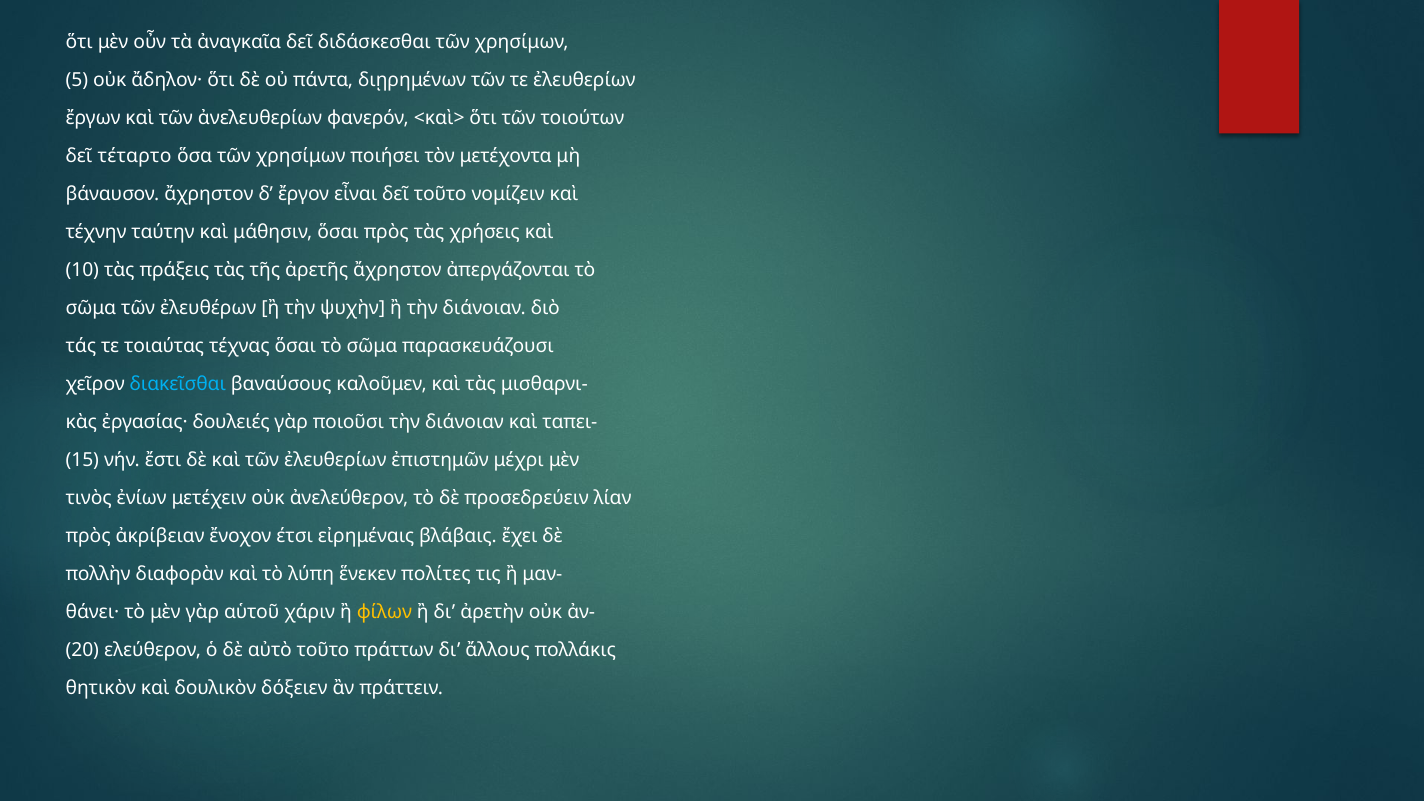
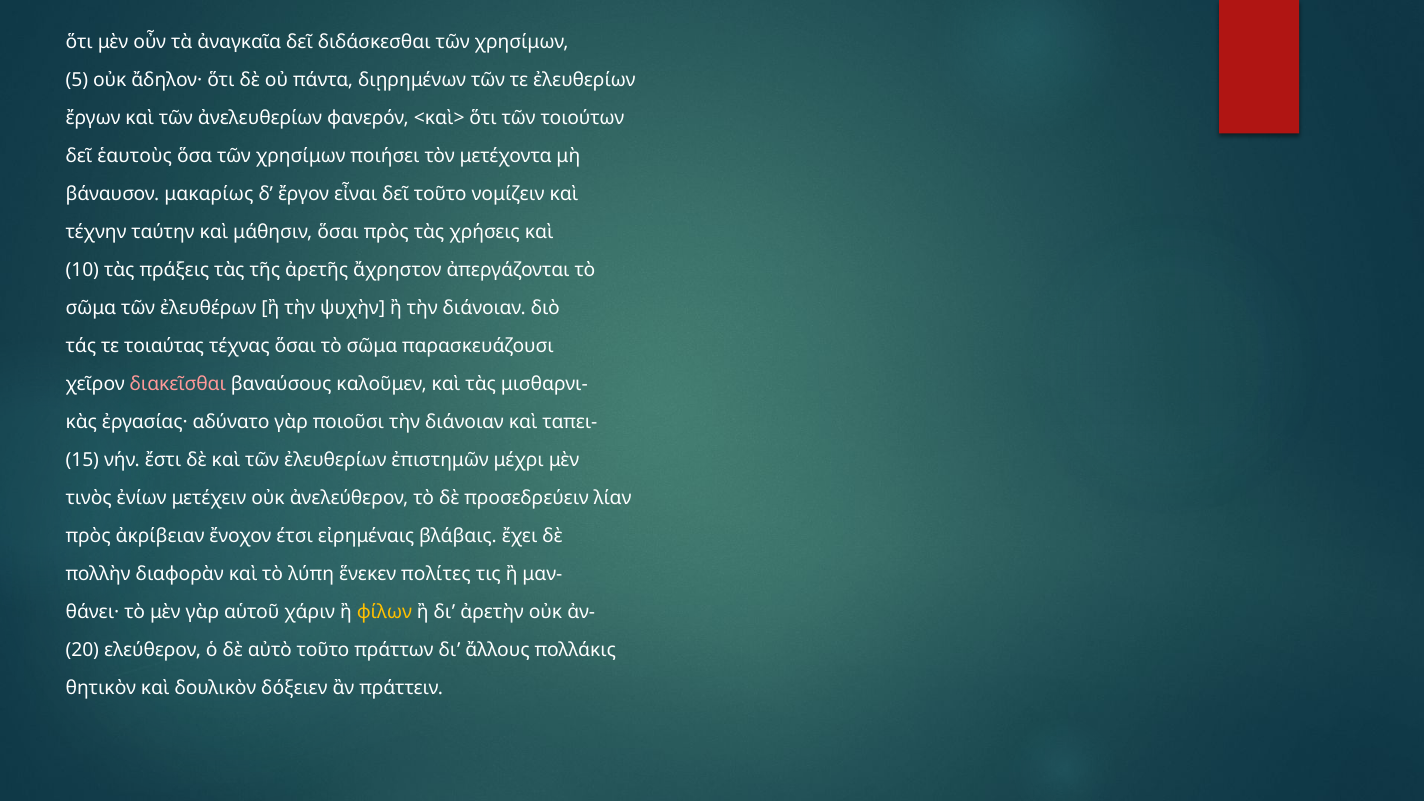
τέταρτο: τέταρτο -> ἑαυτοὺς
βάναυσον ἄχρηστον: ἄχρηστον -> μακαρίως
διακεῖσθαι colour: light blue -> pink
δουλειές: δουλειές -> αδύνατο
